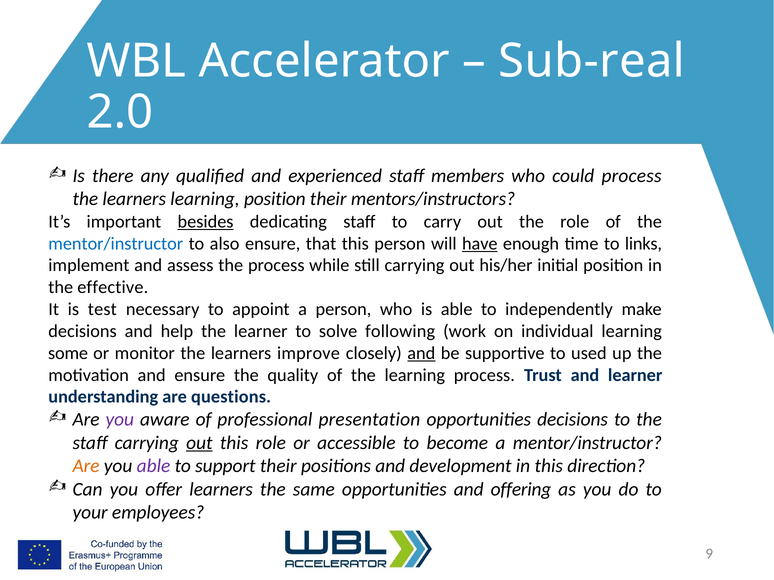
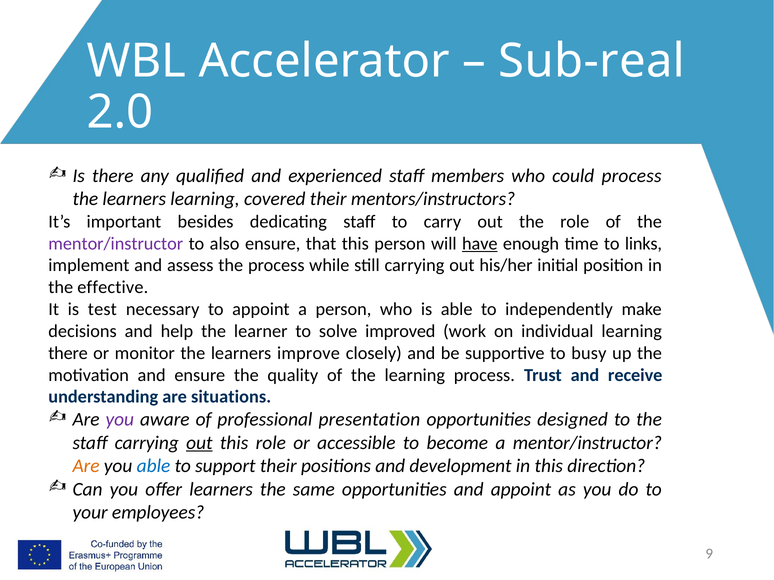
learning position: position -> covered
besides underline: present -> none
mentor/instructor at (116, 244) colour: blue -> purple
following: following -> improved
some at (68, 353): some -> there
and at (421, 353) underline: present -> none
used: used -> busy
and learner: learner -> receive
questions: questions -> situations
opportunities decisions: decisions -> designed
able at (154, 466) colour: purple -> blue
and offering: offering -> appoint
